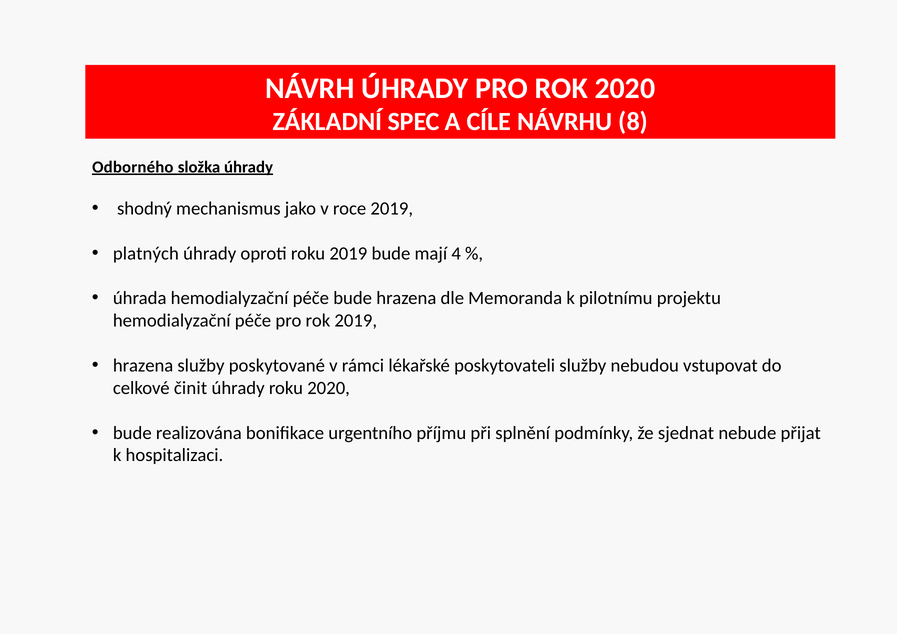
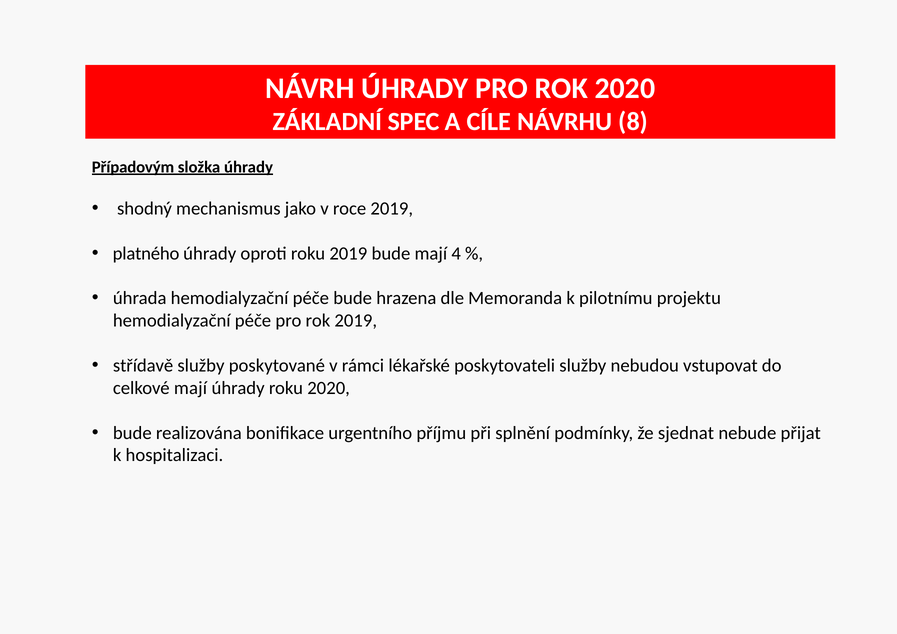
Odborného: Odborného -> Případovým
platných: platných -> platného
hrazena at (143, 366): hrazena -> střídavě
celkové činit: činit -> mají
